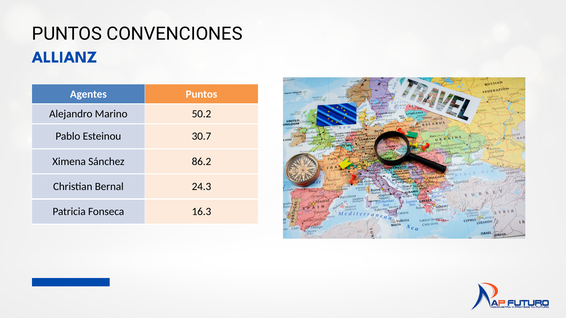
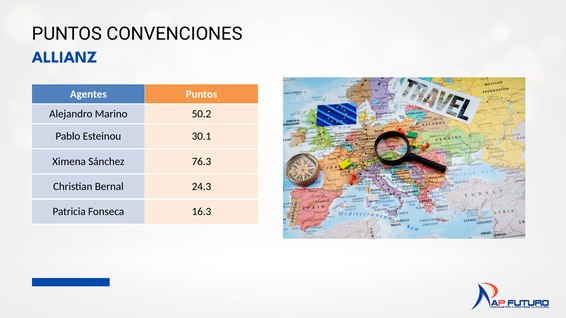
30.7: 30.7 -> 30.1
86.2: 86.2 -> 76.3
